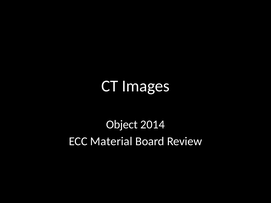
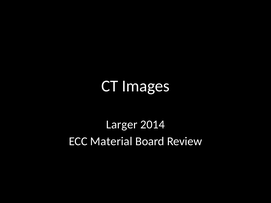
Object: Object -> Larger
